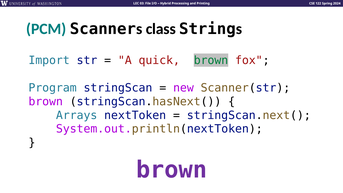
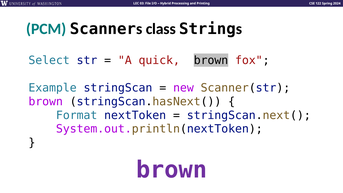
Import: Import -> Select
brown at (211, 60) colour: green -> black
Program: Program -> Example
Arrays: Arrays -> Format
